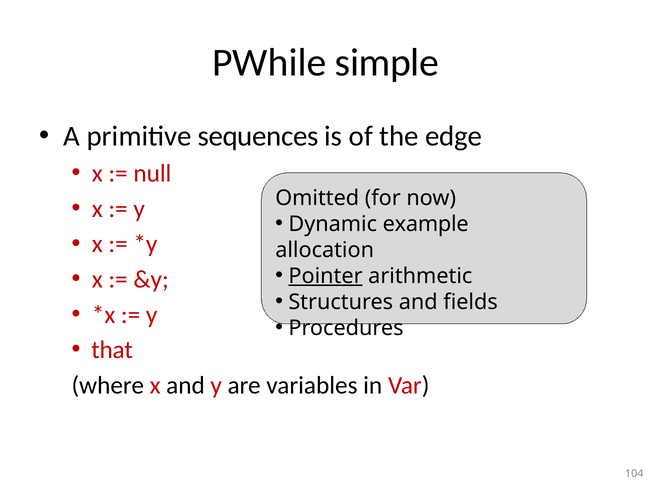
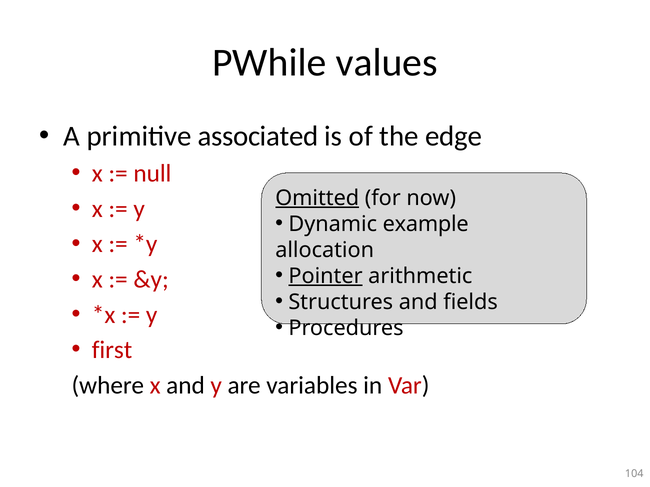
simple: simple -> values
sequences: sequences -> associated
Omitted underline: none -> present
that: that -> first
